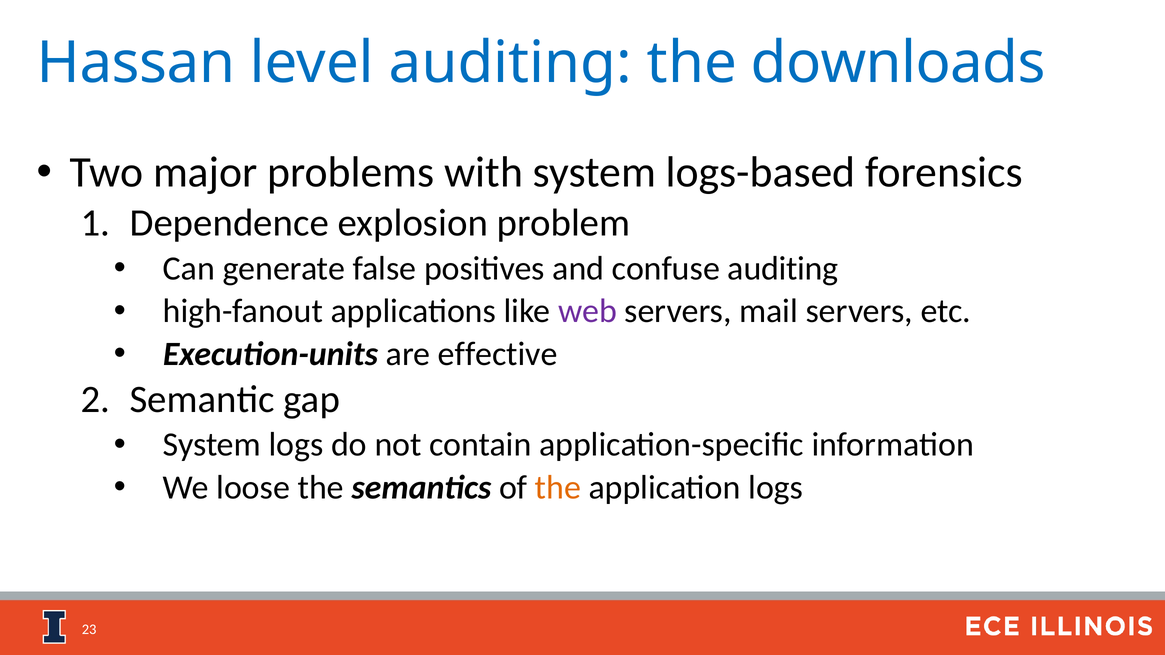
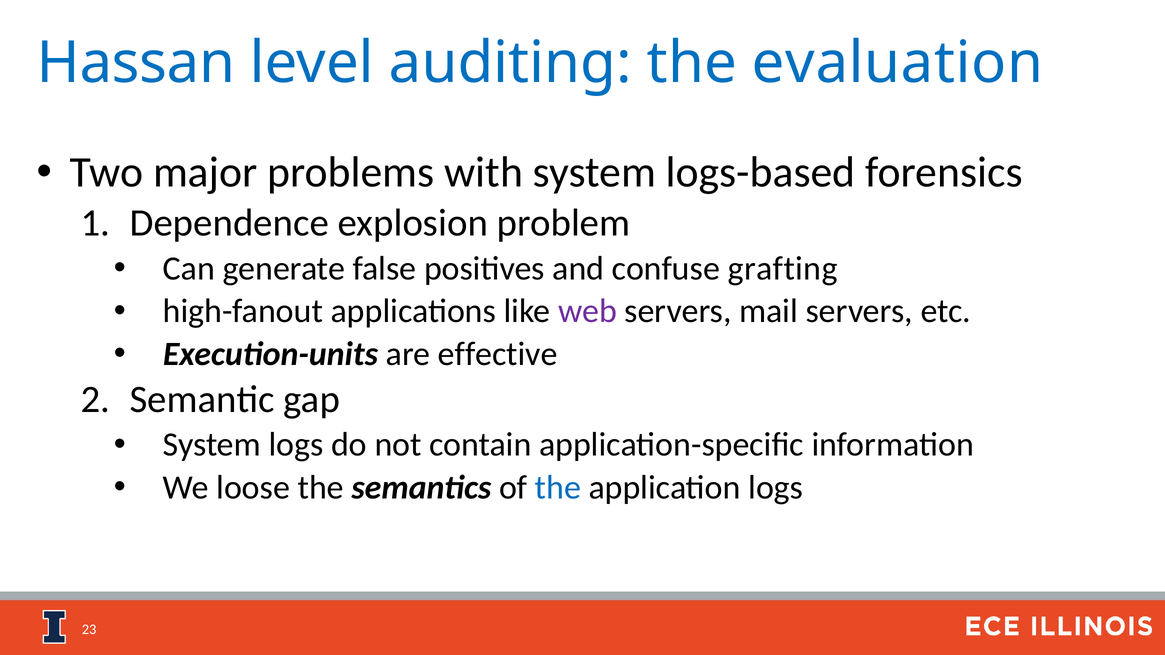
downloads: downloads -> evaluation
confuse auditing: auditing -> grafting
the at (558, 488) colour: orange -> blue
